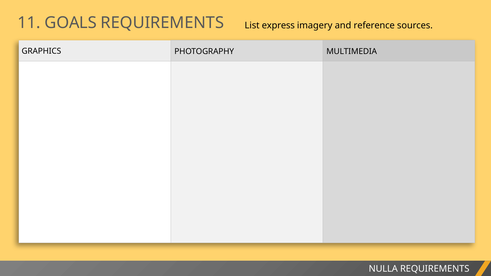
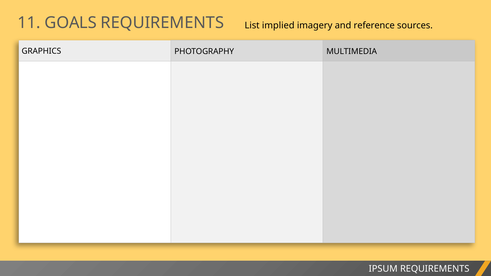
express: express -> implied
NULLA: NULLA -> IPSUM
